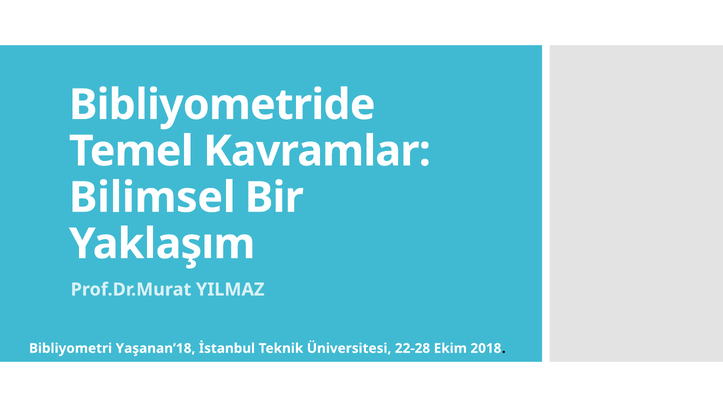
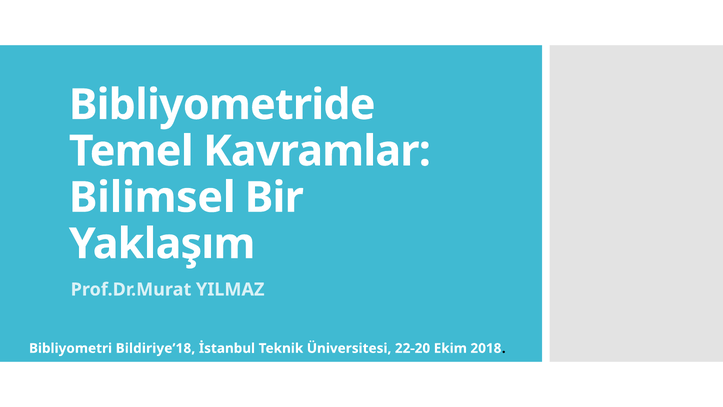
Yaşanan’18: Yaşanan’18 -> Bildiriye’18
22-28: 22-28 -> 22-20
